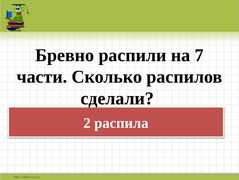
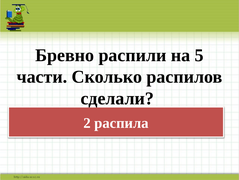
7: 7 -> 5
